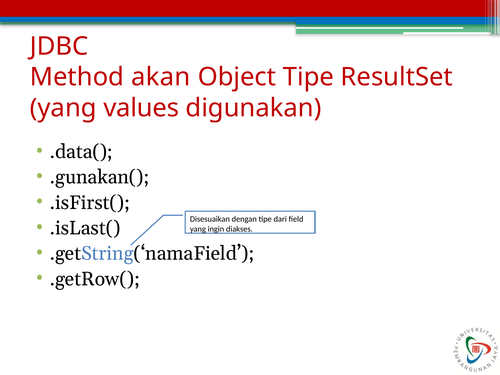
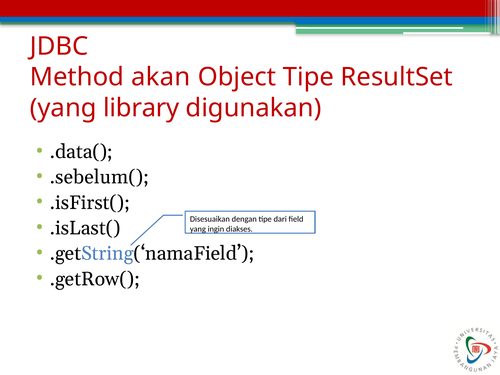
values: values -> library
.gunakan(: .gunakan( -> .sebelum(
